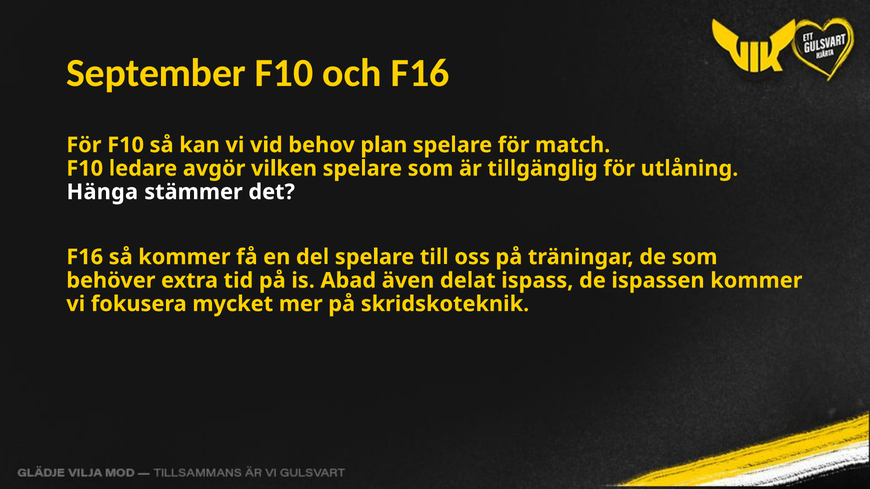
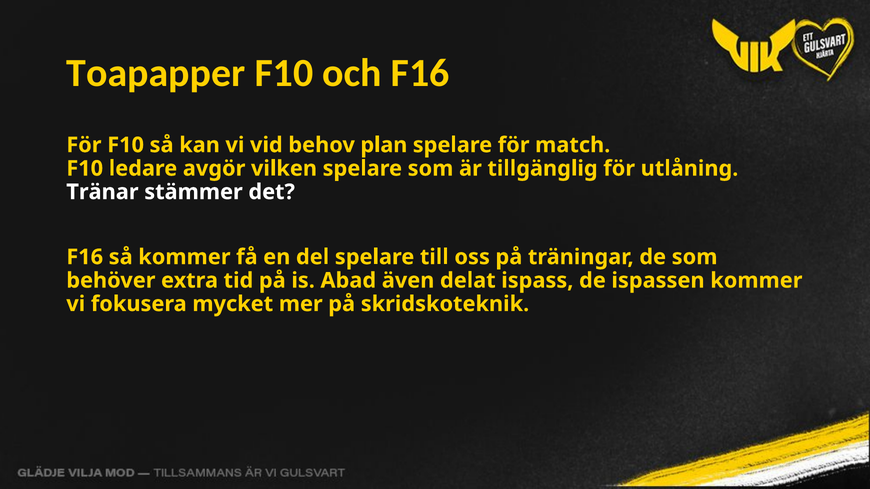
September: September -> Toapapper
Hänga: Hänga -> Tränar
